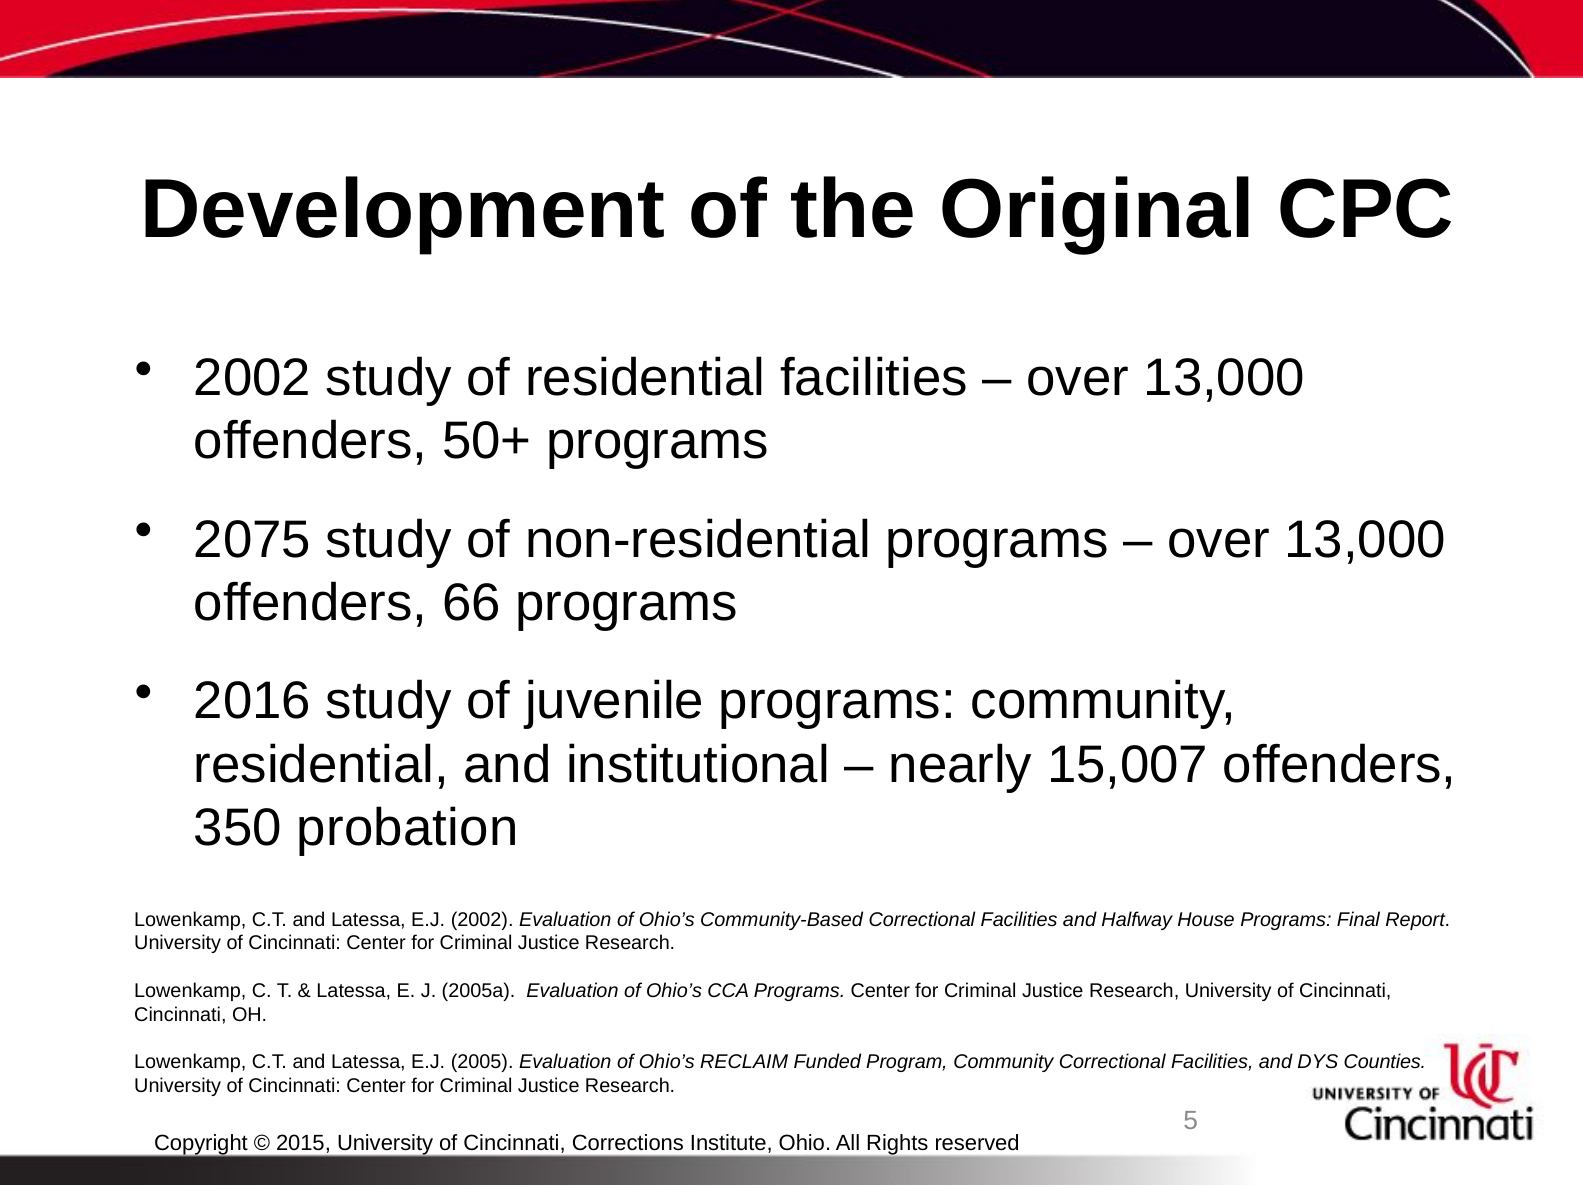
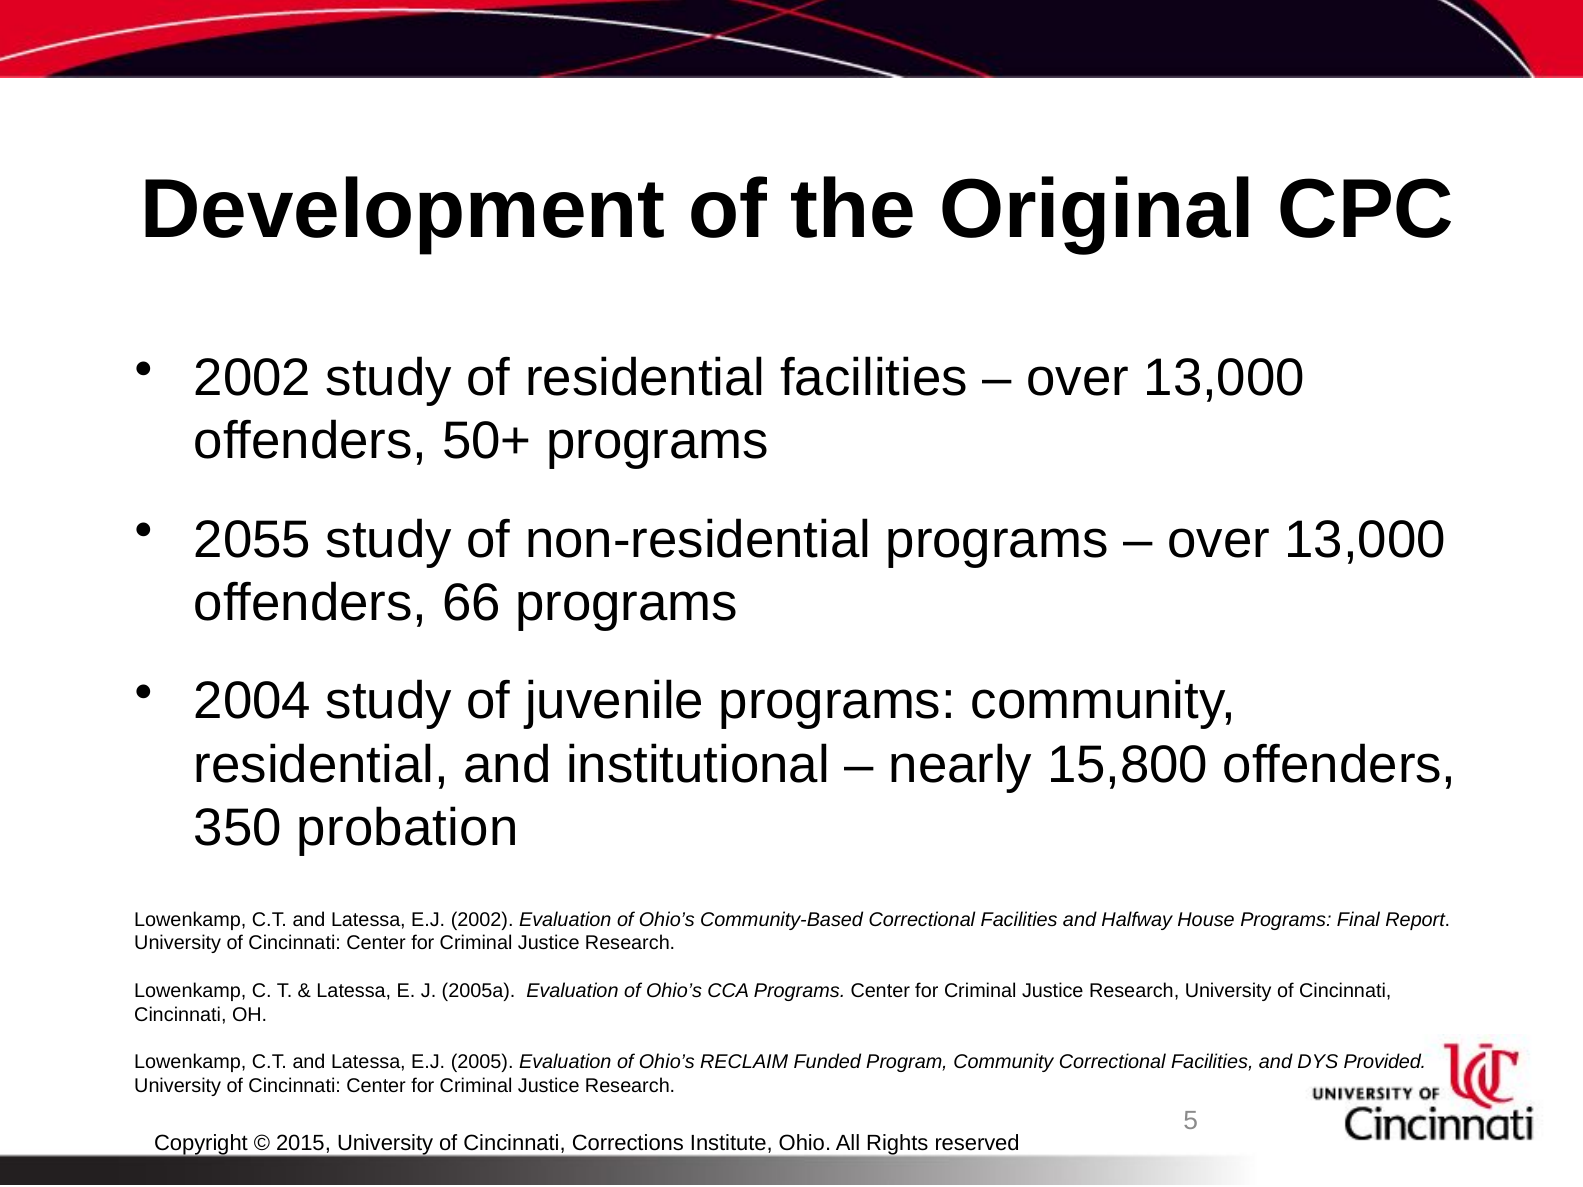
2075: 2075 -> 2055
2016: 2016 -> 2004
15,007: 15,007 -> 15,800
Counties: Counties -> Provided
